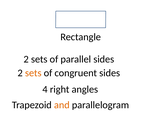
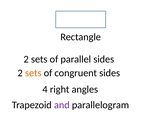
and colour: orange -> purple
